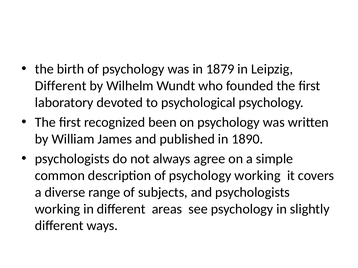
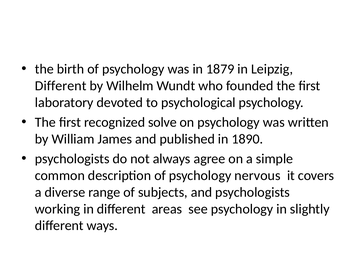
been: been -> solve
psychology working: working -> nervous
